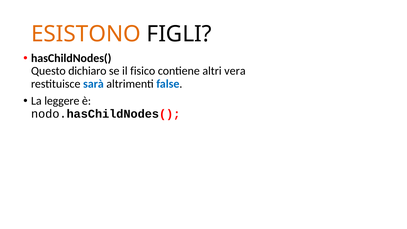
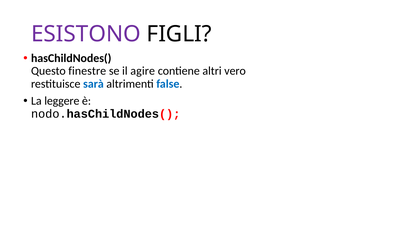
ESISTONO colour: orange -> purple
dichiaro: dichiaro -> finestre
fisico: fisico -> agire
vera: vera -> vero
